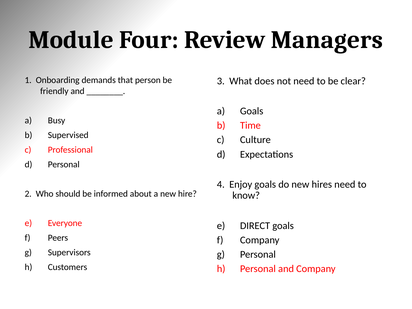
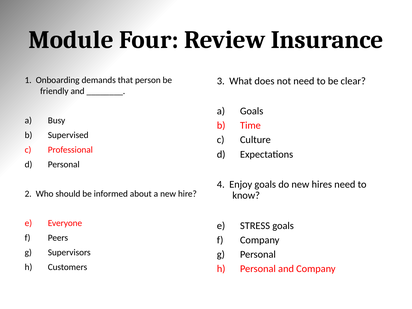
Managers: Managers -> Insurance
DIRECT: DIRECT -> STRESS
